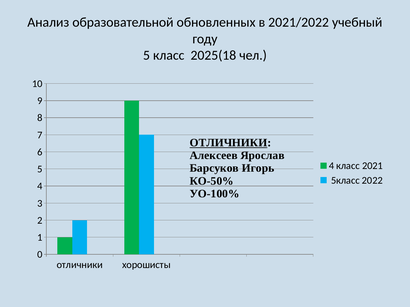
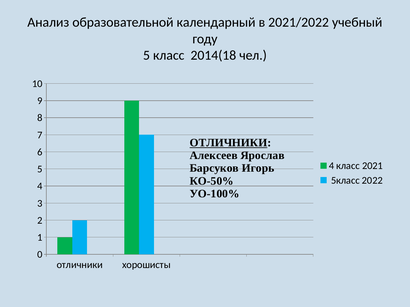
обновленных: обновленных -> календарный
2025(18: 2025(18 -> 2014(18
